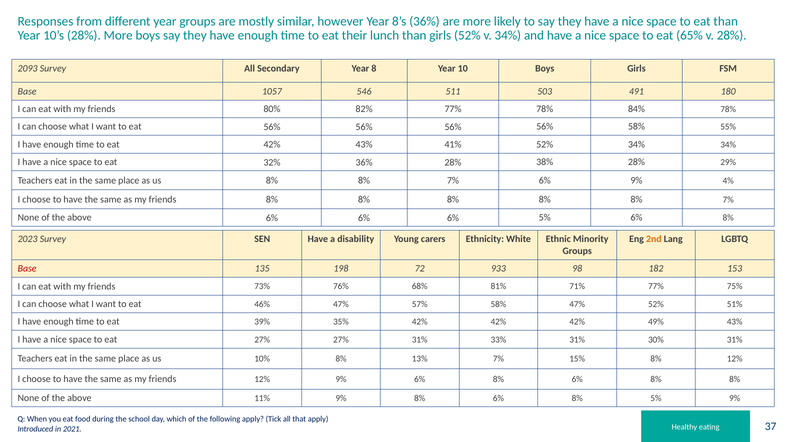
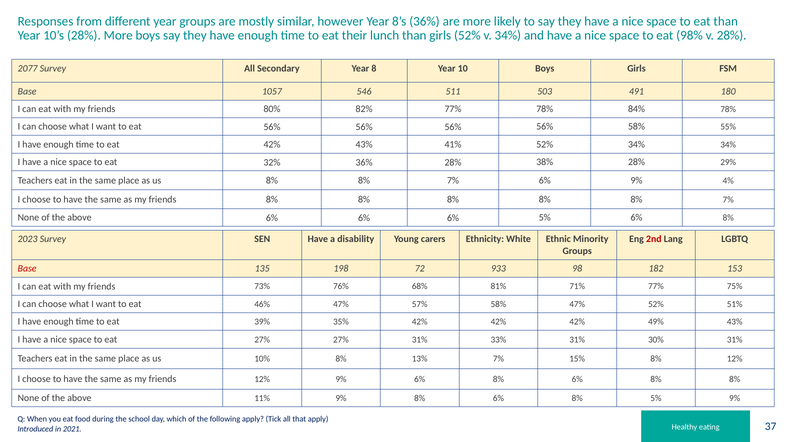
65%: 65% -> 98%
2093: 2093 -> 2077
2nd colour: orange -> red
